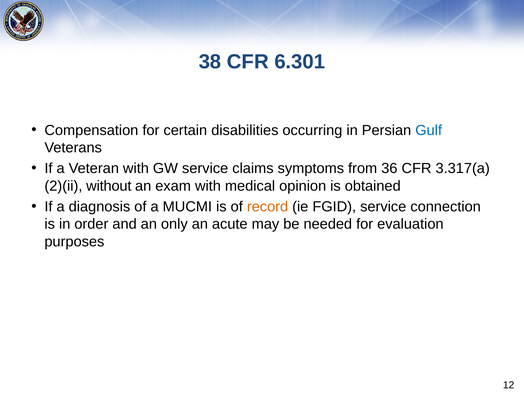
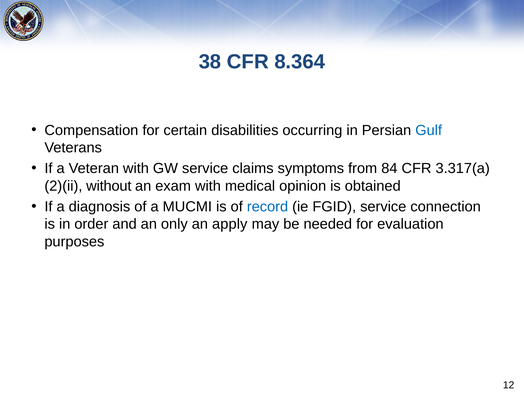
6.301: 6.301 -> 8.364
36: 36 -> 84
record colour: orange -> blue
acute: acute -> apply
